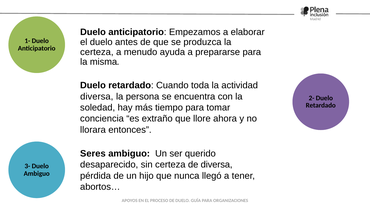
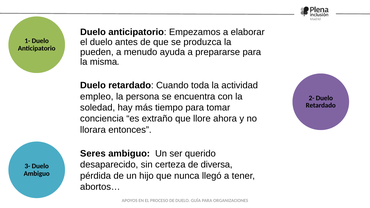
certeza at (97, 52): certeza -> pueden
diversa at (97, 97): diversa -> empleo
